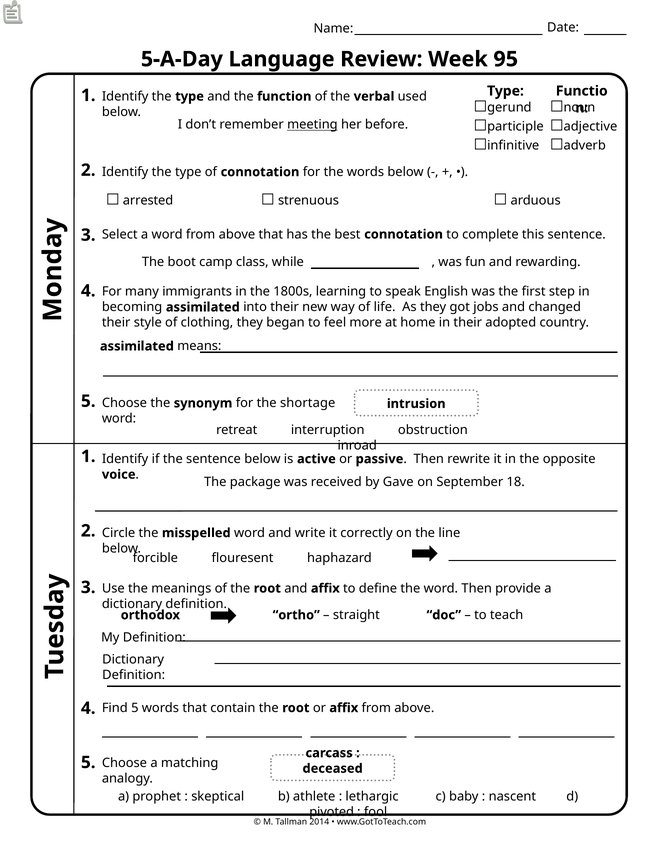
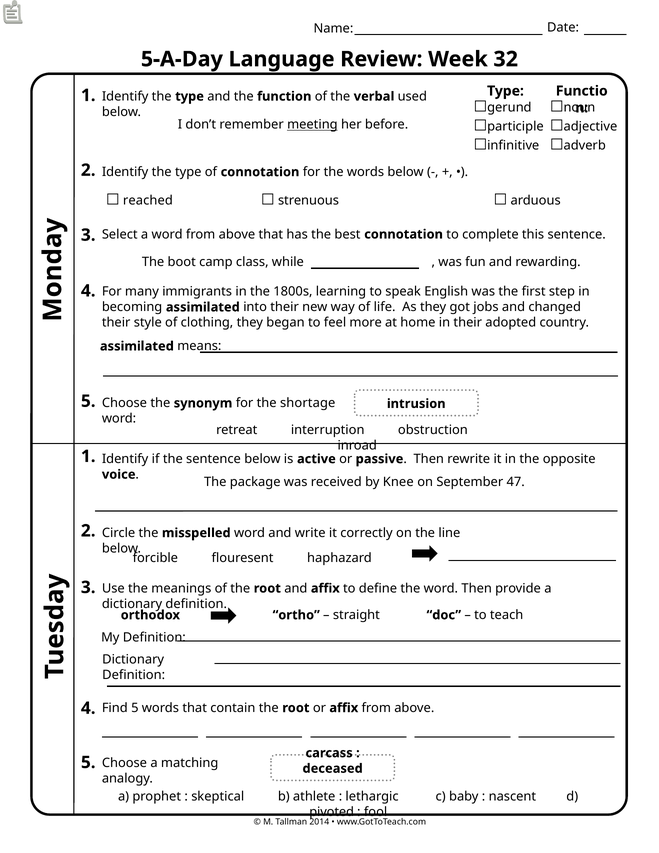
95: 95 -> 32
arrested: arrested -> reached
Gave: Gave -> Knee
18: 18 -> 47
